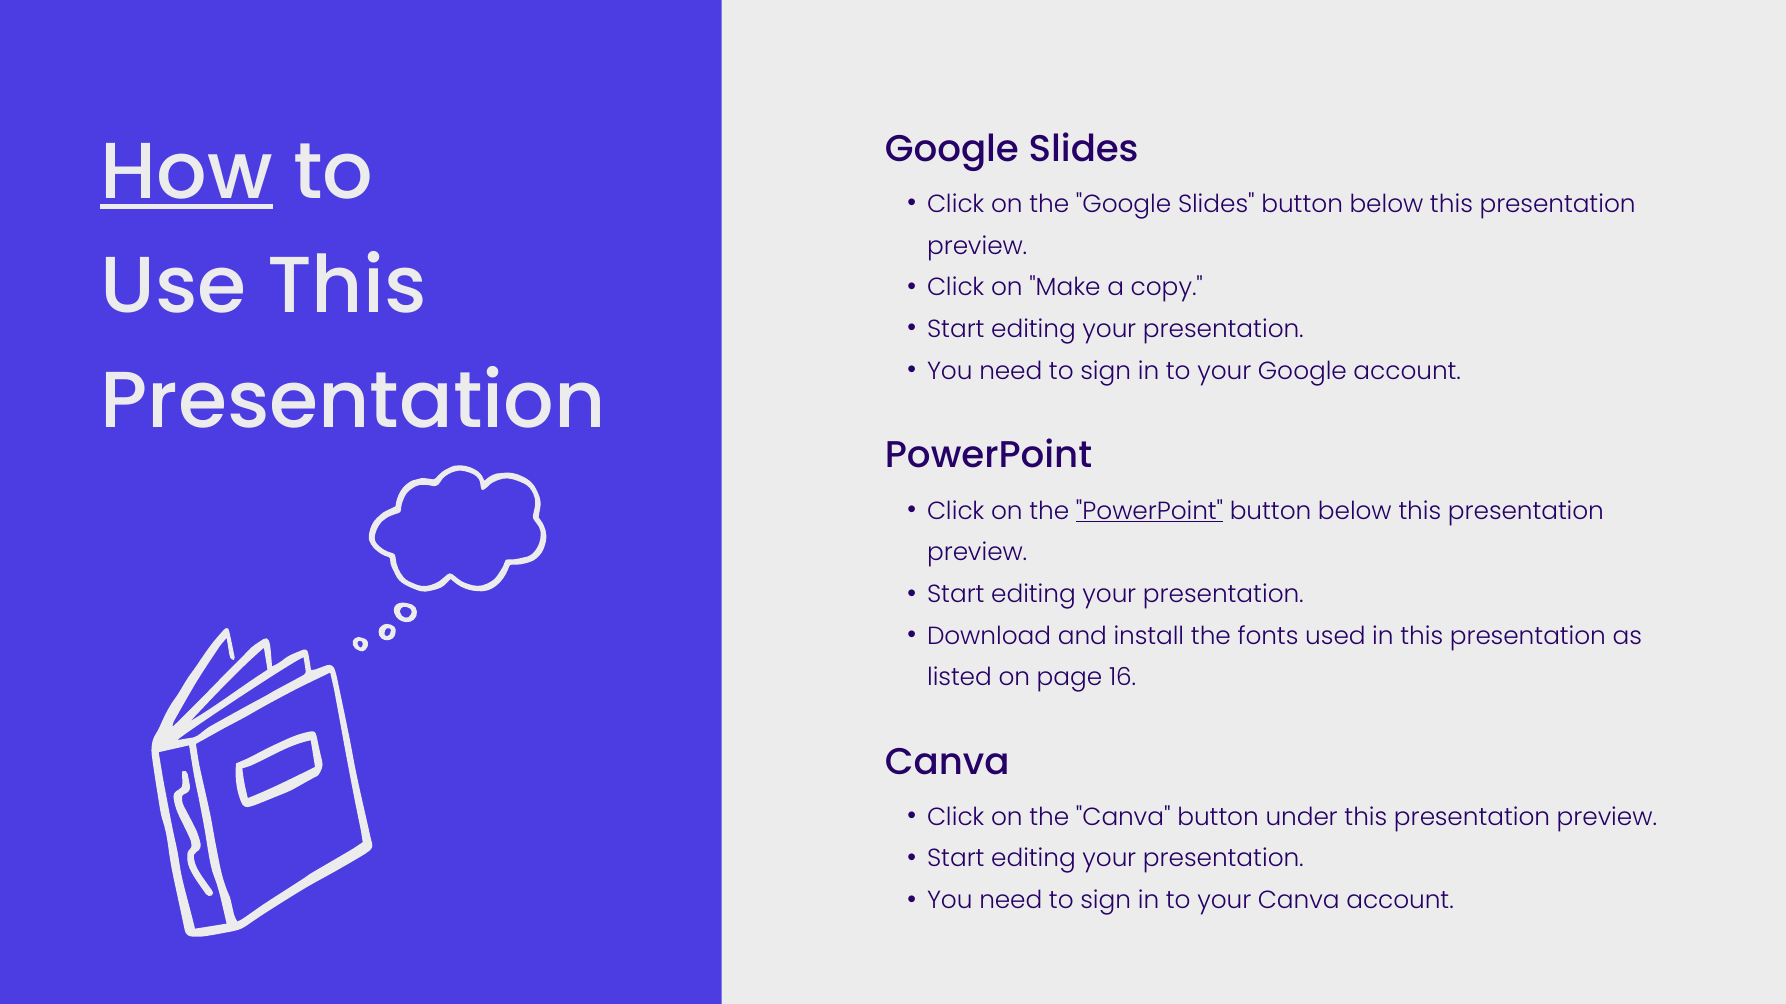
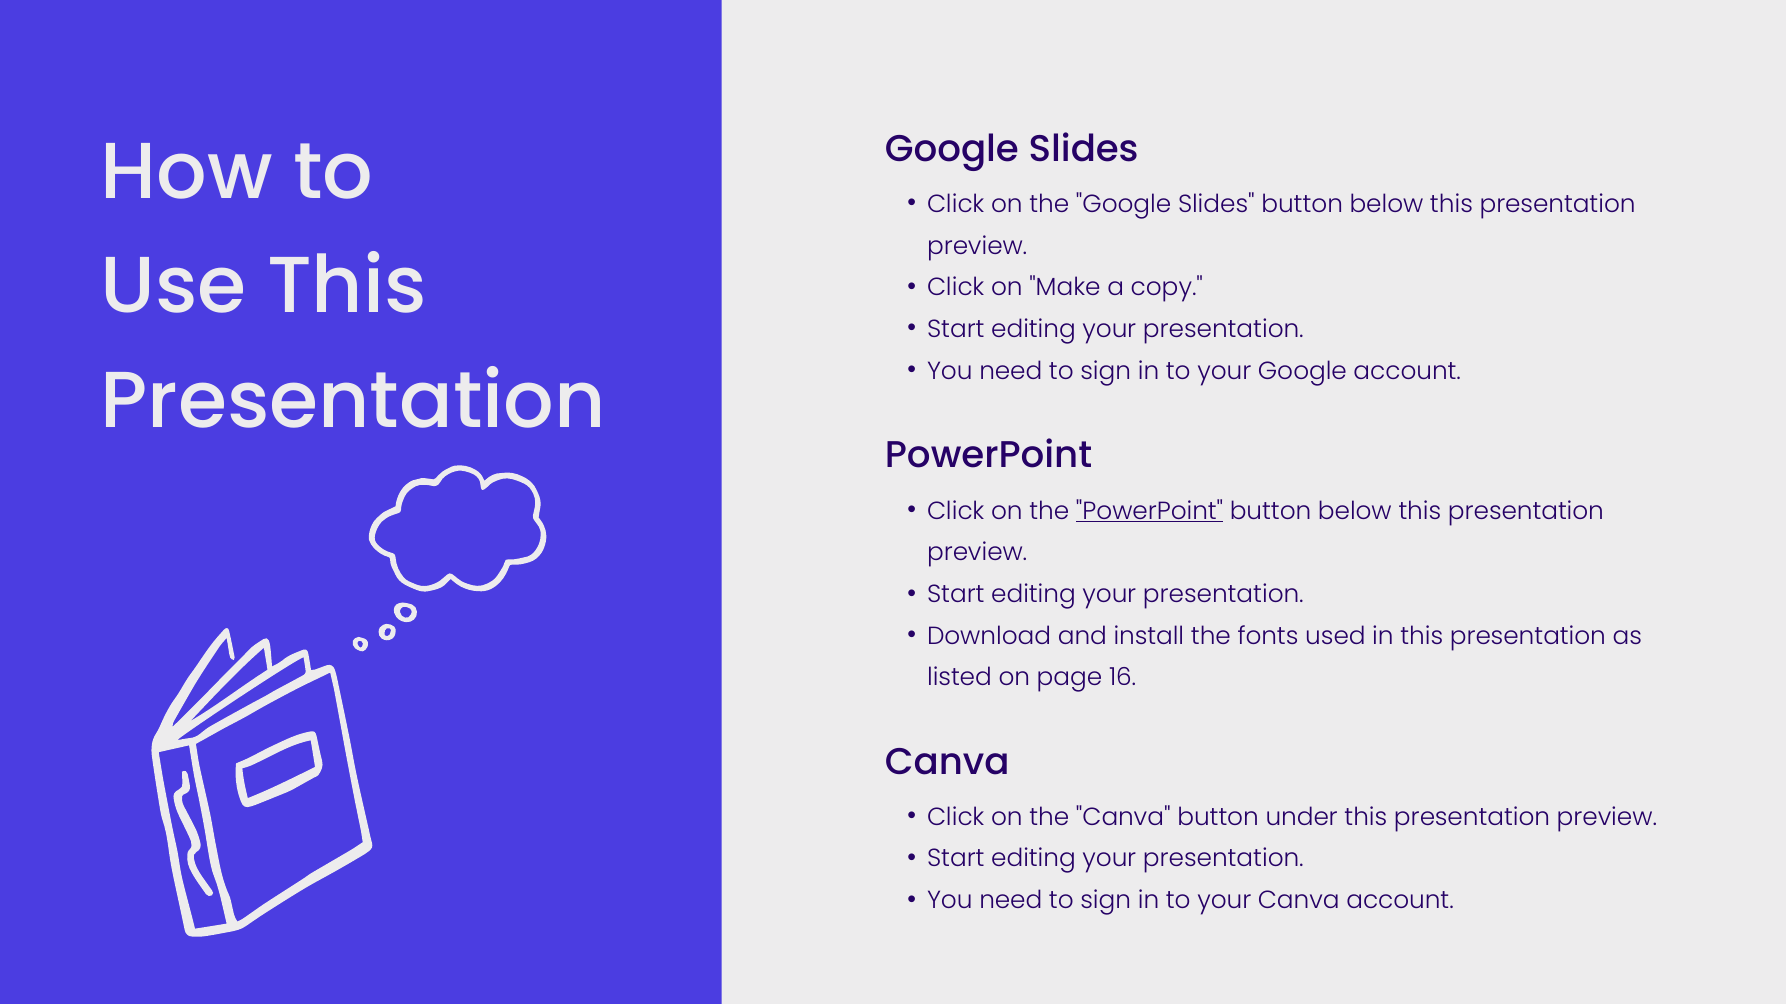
How underline: present -> none
